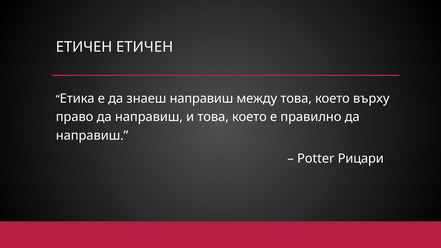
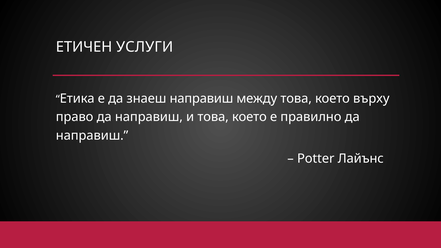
ЕТИЧЕН ЕТИЧЕН: ЕТИЧЕН -> УСЛУГИ
Рицари: Рицари -> Лайънс
